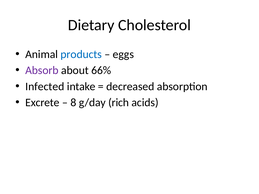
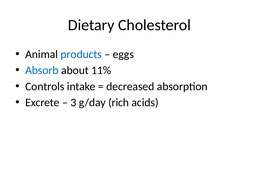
Absorb colour: purple -> blue
66%: 66% -> 11%
Infected: Infected -> Controls
8: 8 -> 3
